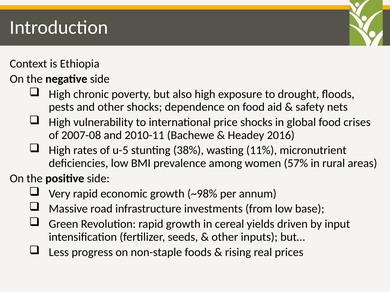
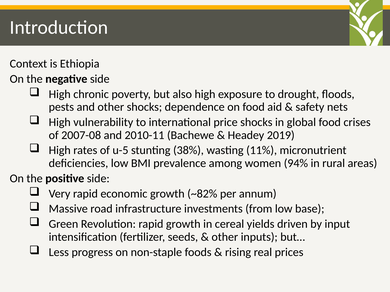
2016: 2016 -> 2019
57%: 57% -> 94%
~98%: ~98% -> ~82%
